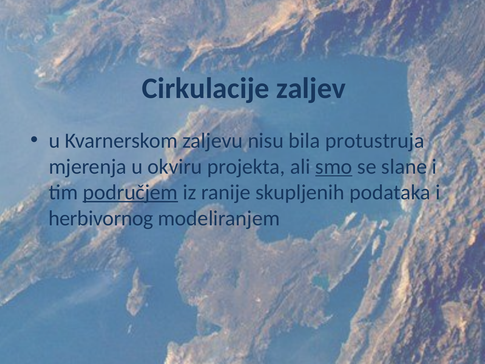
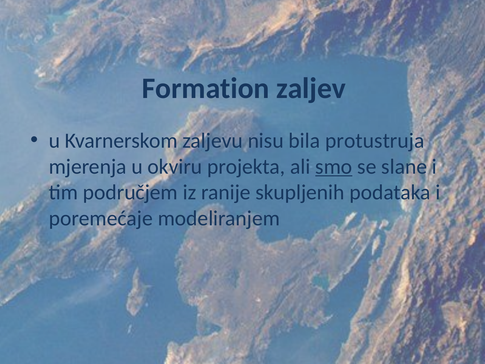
Cirkulacije: Cirkulacije -> Formation
područjem underline: present -> none
herbivornog: herbivornog -> poremećaje
